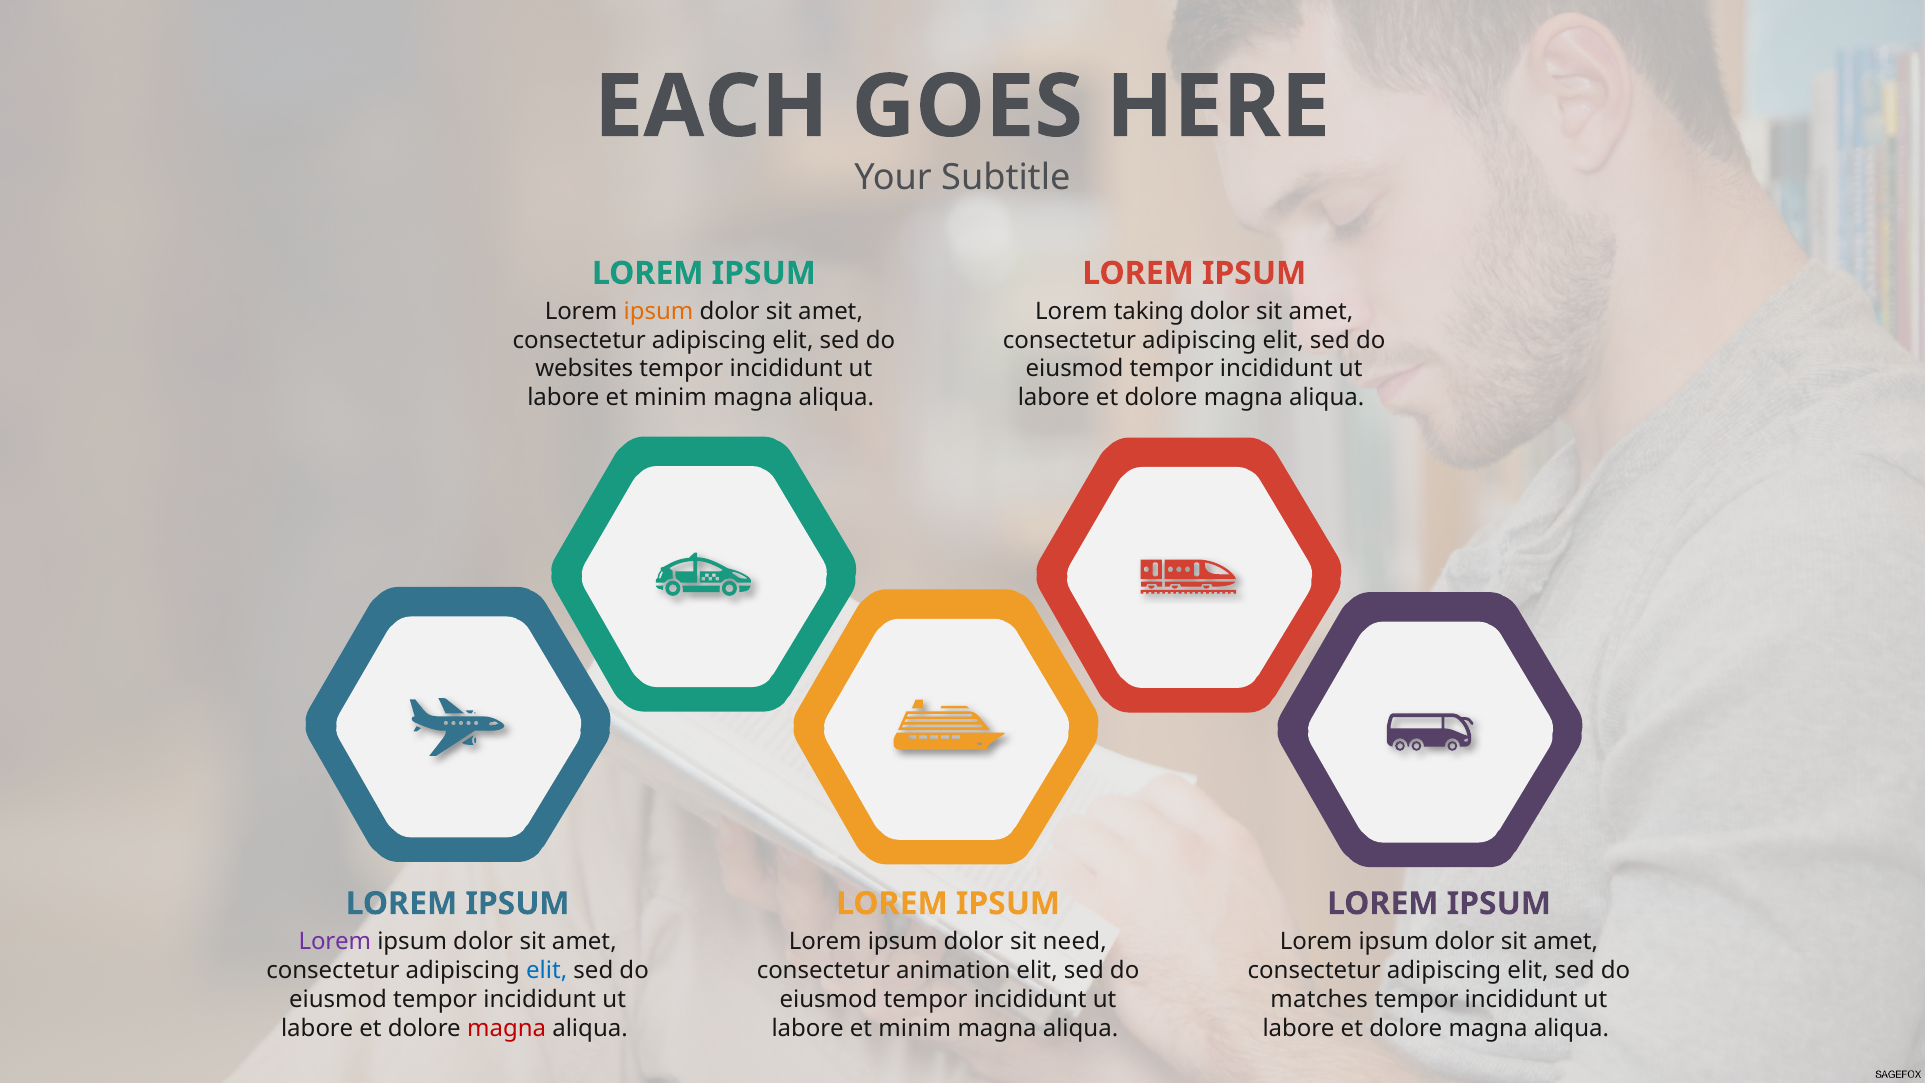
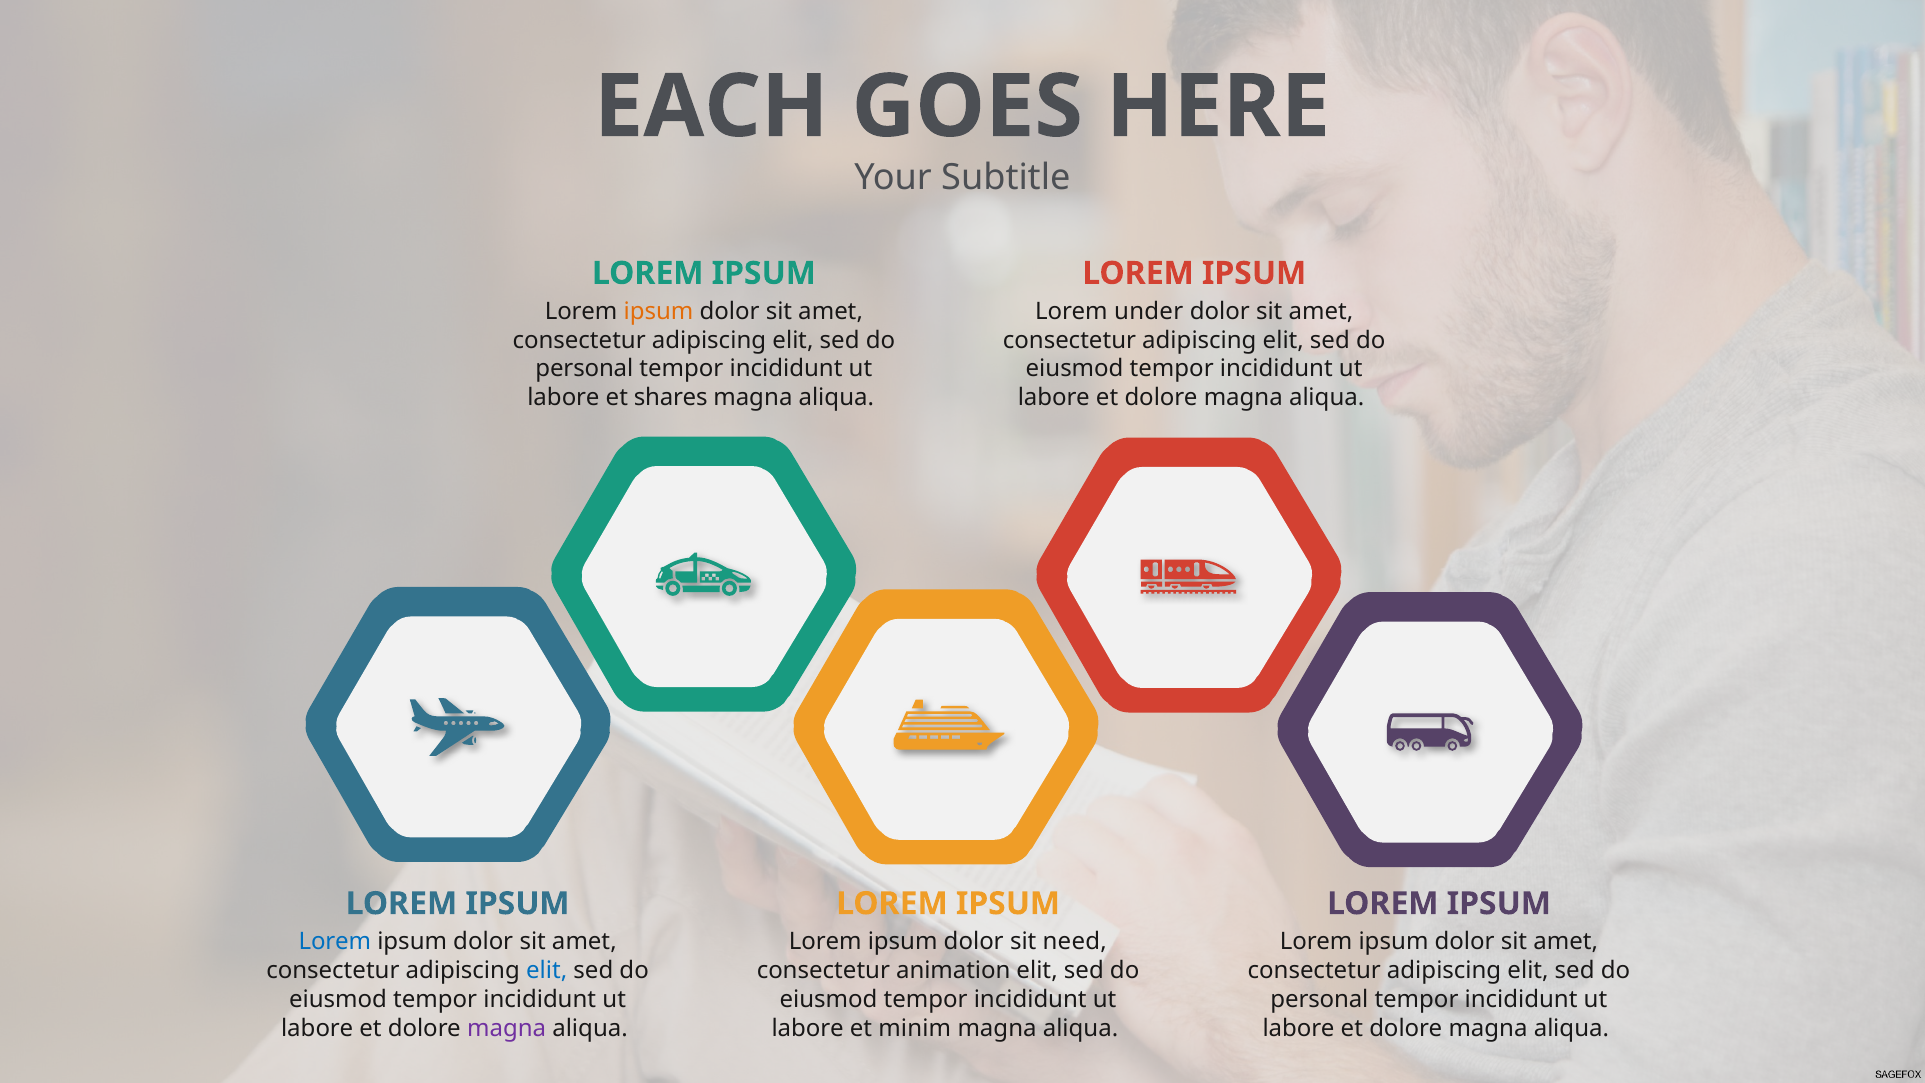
taking: taking -> under
websites at (584, 369): websites -> personal
minim at (671, 398): minim -> shares
Lorem at (335, 941) colour: purple -> blue
matches at (1319, 999): matches -> personal
magna at (507, 1028) colour: red -> purple
